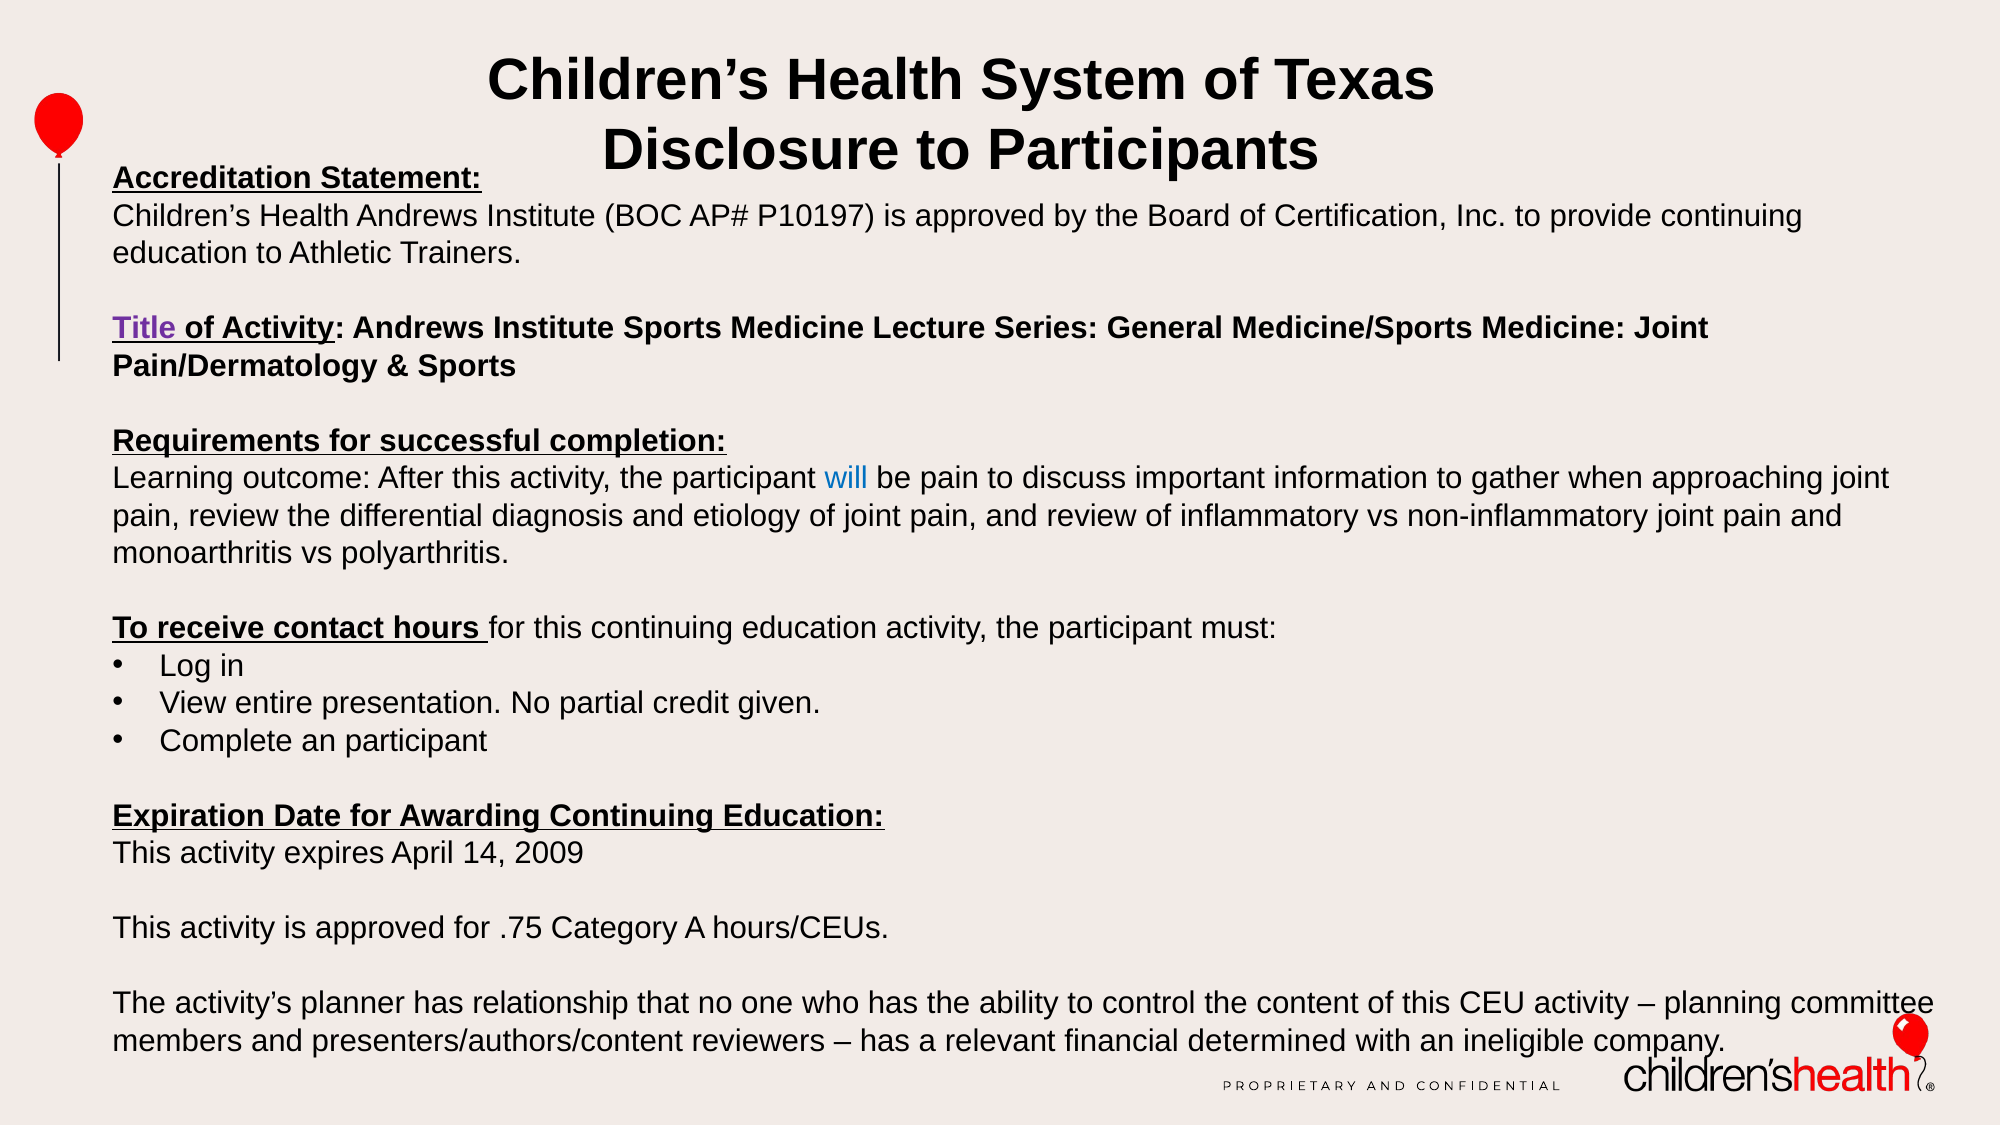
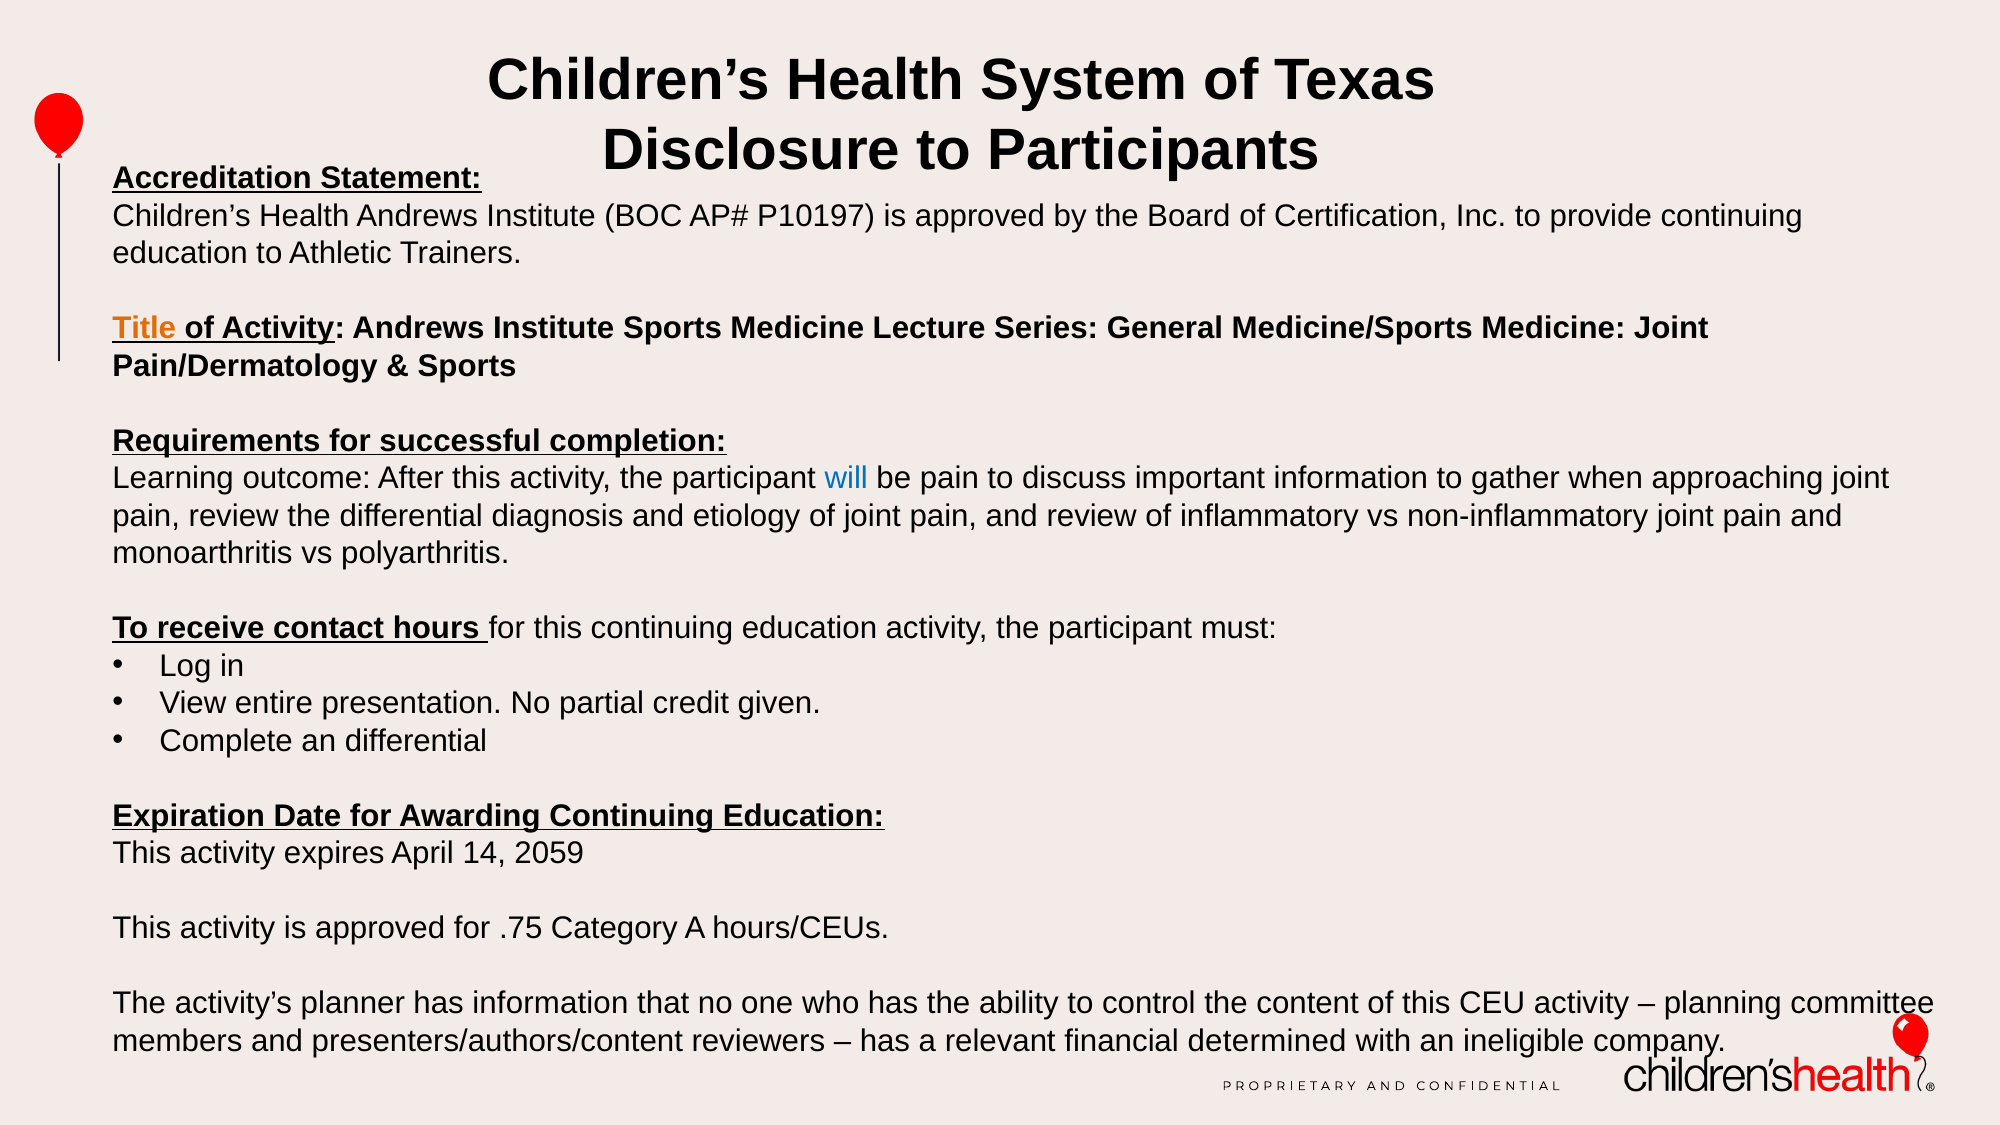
Title colour: purple -> orange
an participant: participant -> differential
2009: 2009 -> 2059
has relationship: relationship -> information
